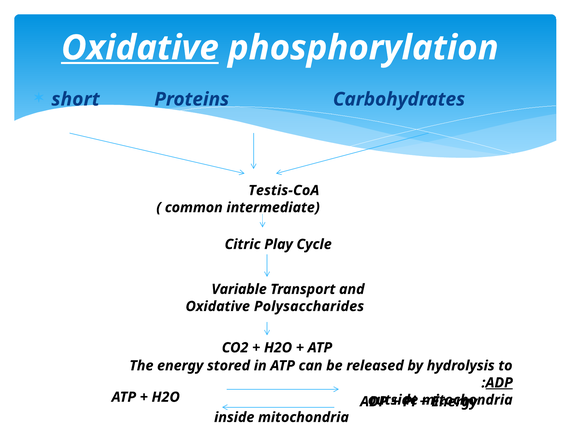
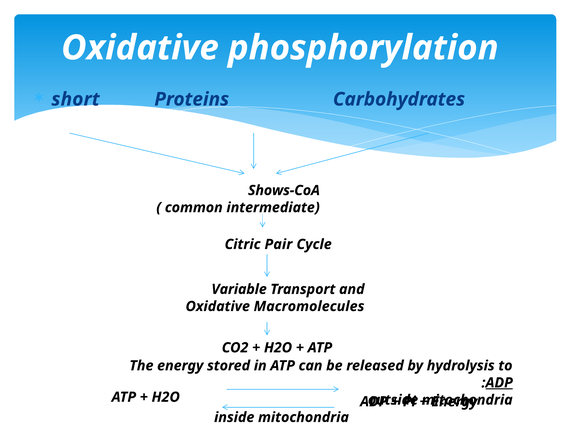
Oxidative at (140, 48) underline: present -> none
Testis-CoA: Testis-CoA -> Shows-CoA
Play: Play -> Pair
Polysaccharides: Polysaccharides -> Macromolecules
